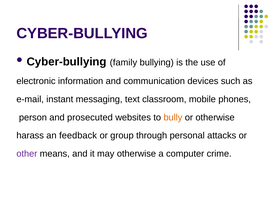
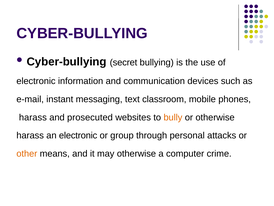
family: family -> secret
person at (33, 117): person -> harass
an feedback: feedback -> electronic
other colour: purple -> orange
